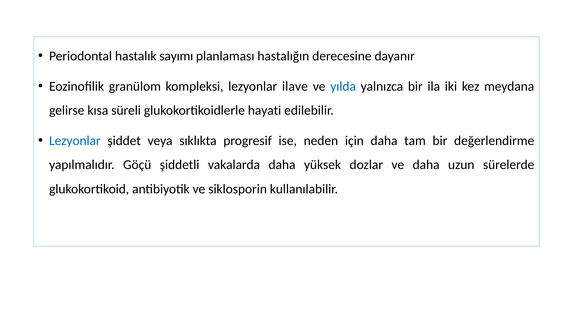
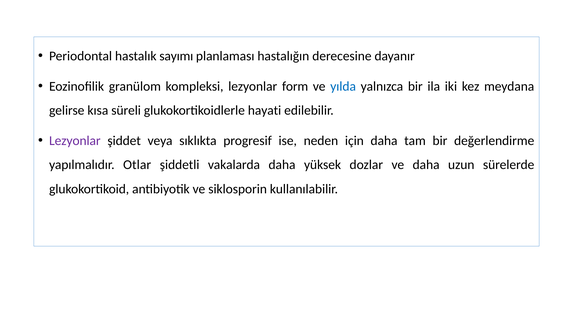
ilave: ilave -> form
Lezyonlar at (75, 141) colour: blue -> purple
Göçü: Göçü -> Otlar
